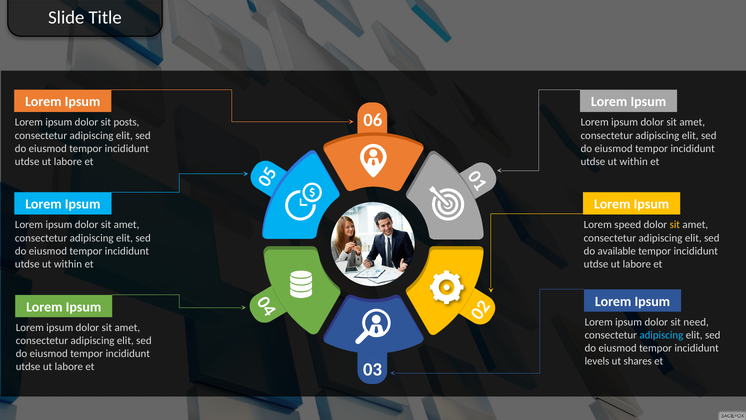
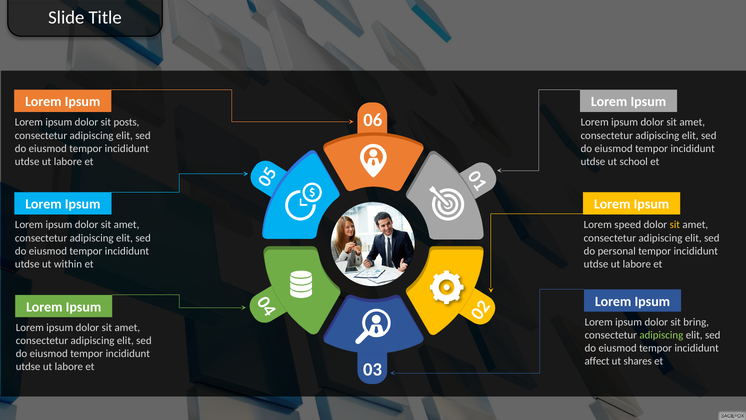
within at (634, 161): within -> school
available: available -> personal
need: need -> bring
adipiscing at (661, 335) colour: light blue -> light green
levels: levels -> affect
